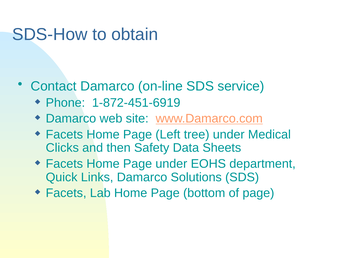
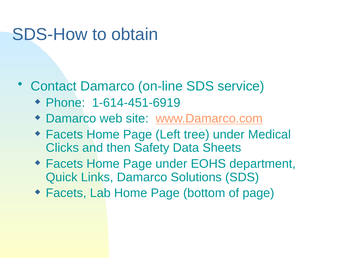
1-872-451-6919: 1-872-451-6919 -> 1-614-451-6919
